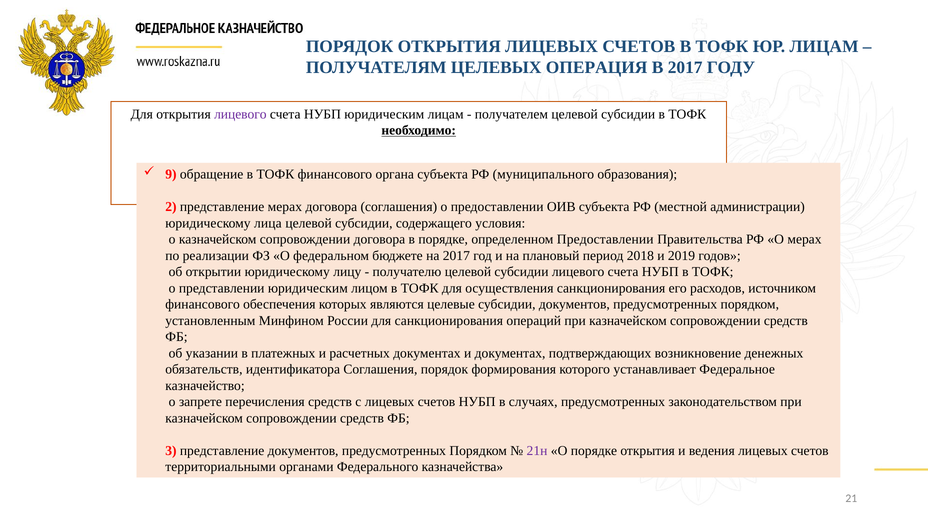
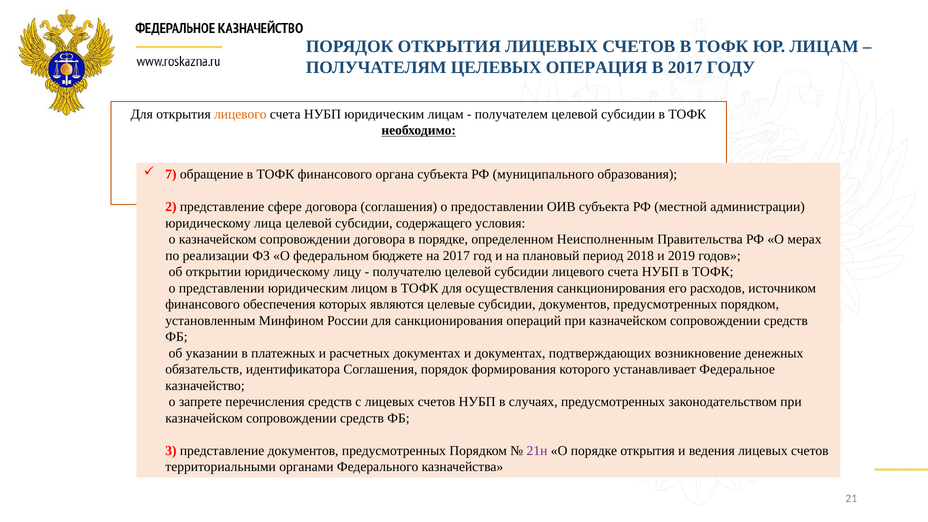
лицевого at (240, 114) colour: purple -> orange
9: 9 -> 7
представление мерах: мерах -> сфере
определенном Предоставлении: Предоставлении -> Неисполненным
